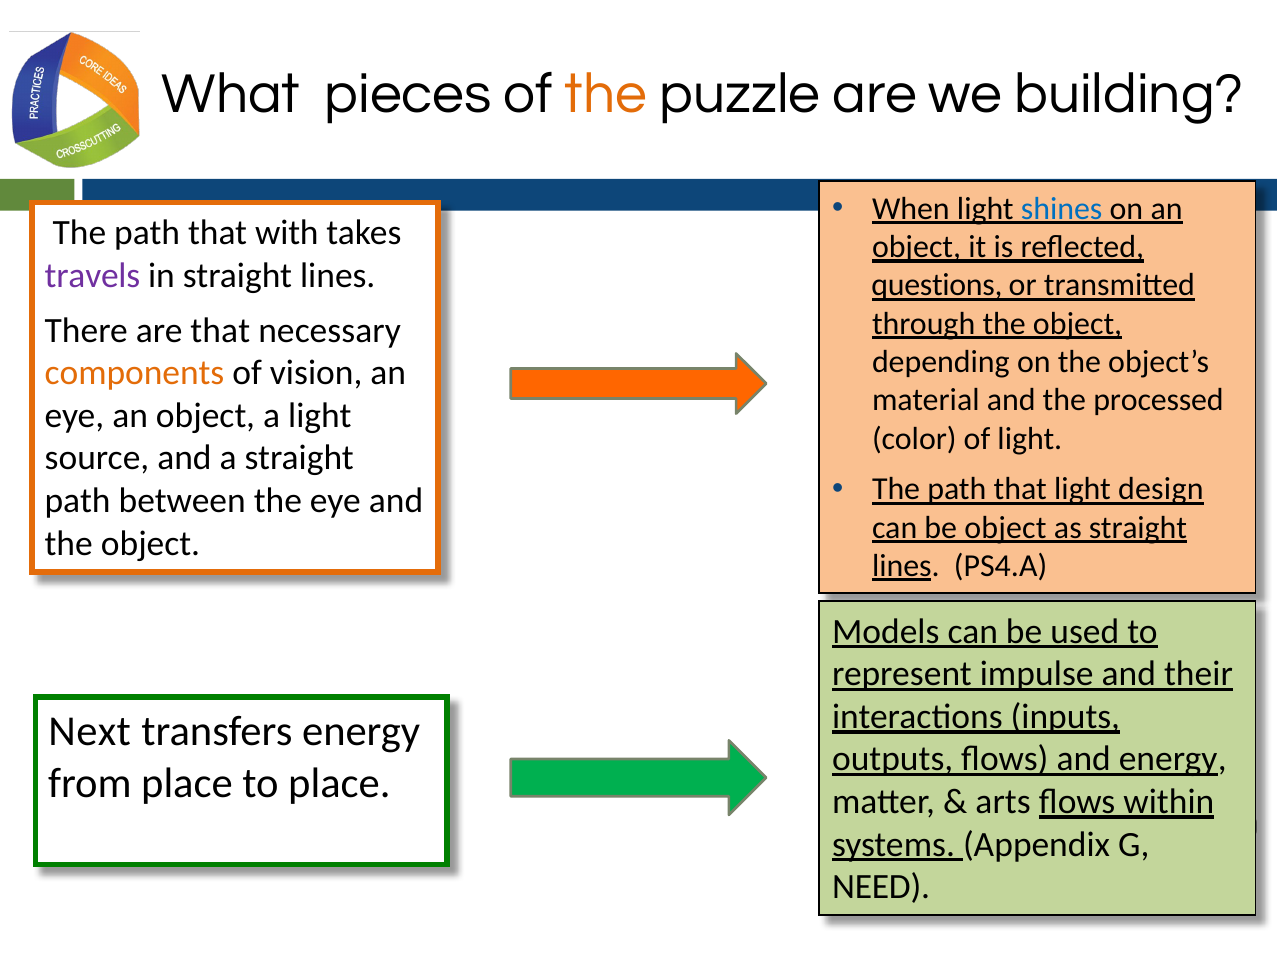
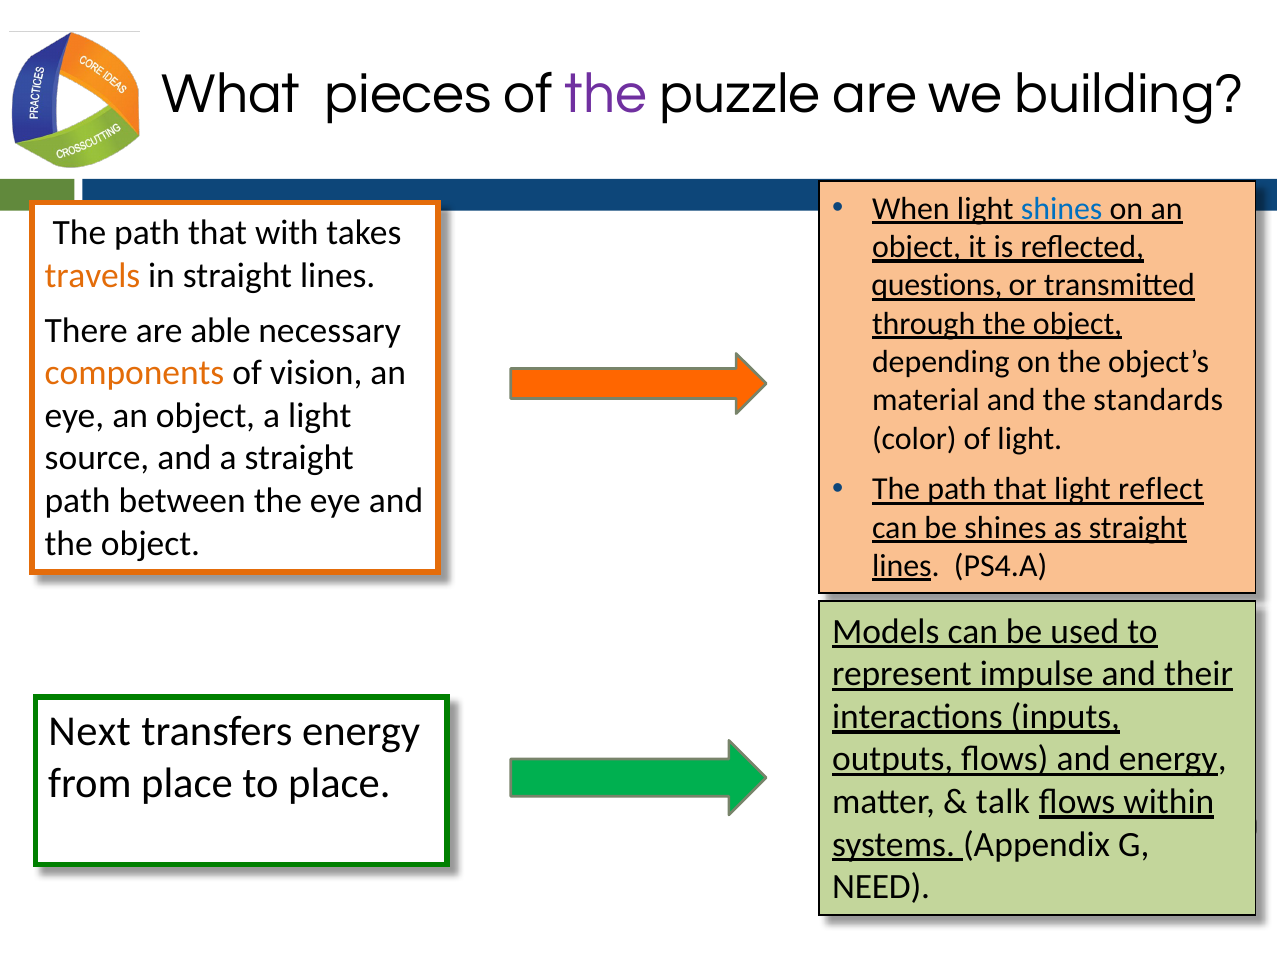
the at (606, 94) colour: orange -> purple
travels colour: purple -> orange
are that: that -> able
processed: processed -> standards
design: design -> reflect
be object: object -> shines
arts: arts -> talk
